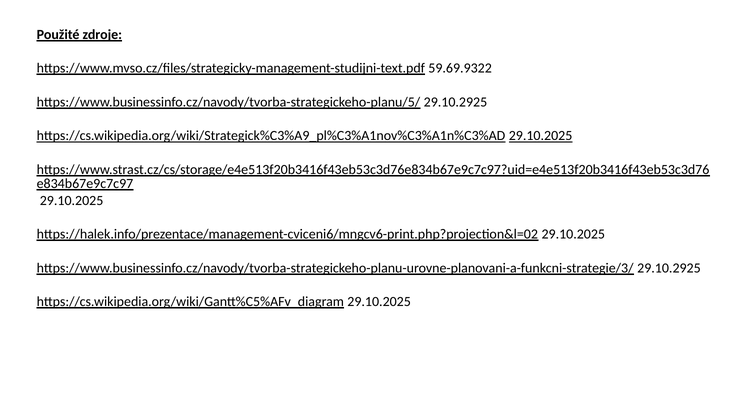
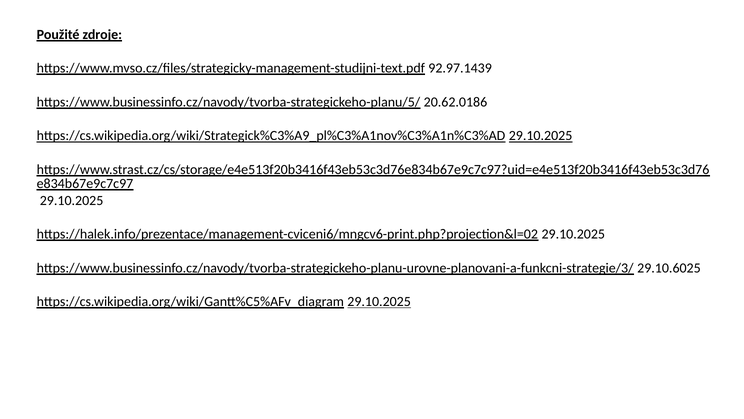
59.69.9322: 59.69.9322 -> 92.97.1439
https://www.businessinfo.cz/navody/tvorba-strategickeho-planu/5/ 29.10.2925: 29.10.2925 -> 20.62.0186
29.10.2925 at (669, 268): 29.10.2925 -> 29.10.6025
29.10.2025 at (379, 301) underline: none -> present
